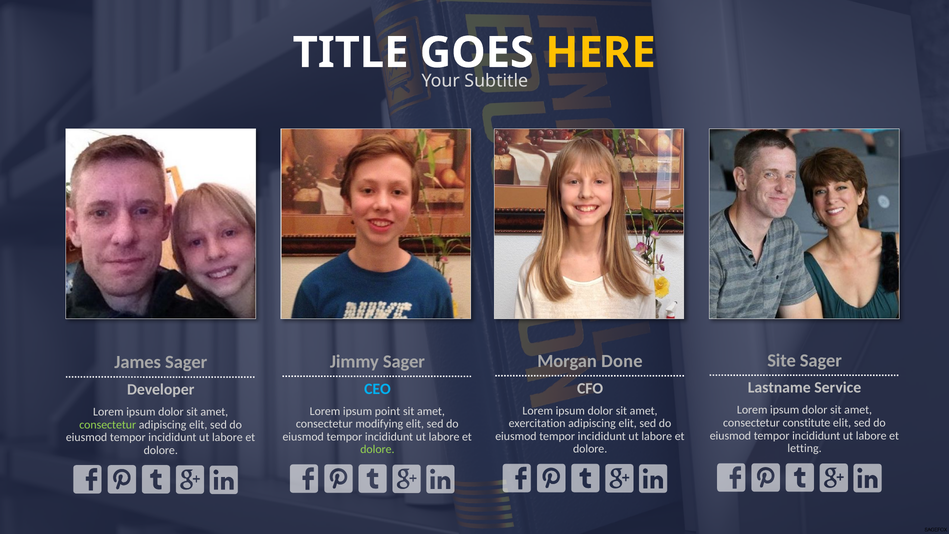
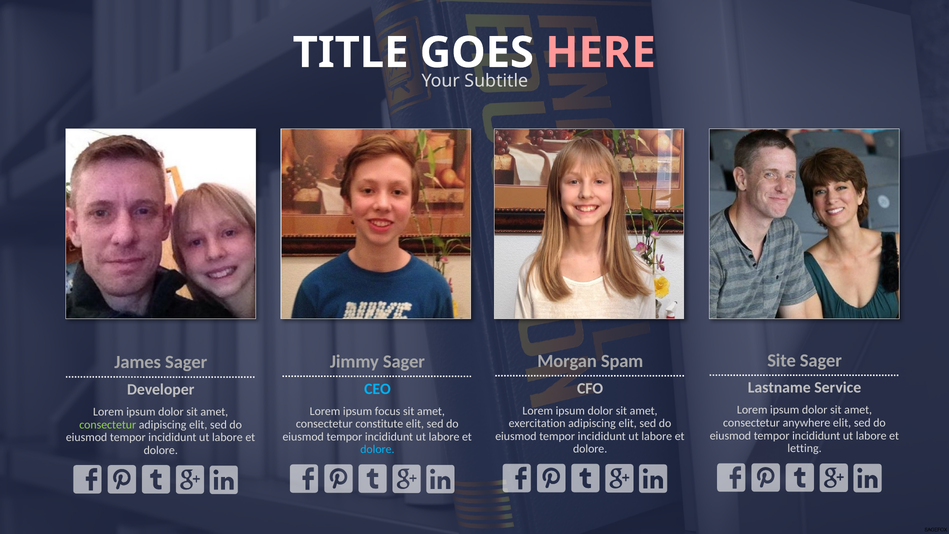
HERE colour: yellow -> pink
Done: Done -> Spam
point: point -> focus
constitute: constitute -> anywhere
modifying: modifying -> constitute
dolore at (377, 449) colour: light green -> light blue
